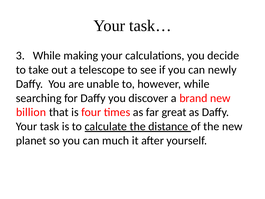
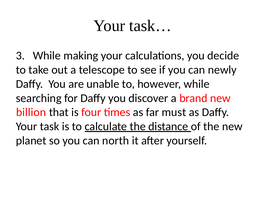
great: great -> must
much: much -> north
